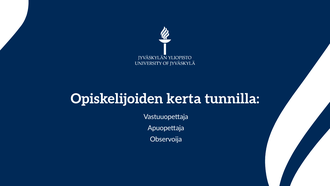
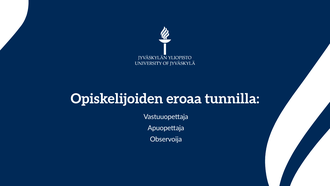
kerta: kerta -> eroaa
